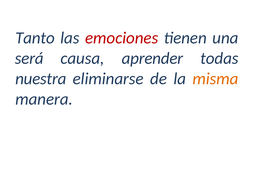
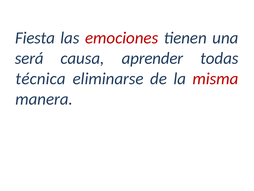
Tanto: Tanto -> Fiesta
nuestra: nuestra -> técnica
misma colour: orange -> red
